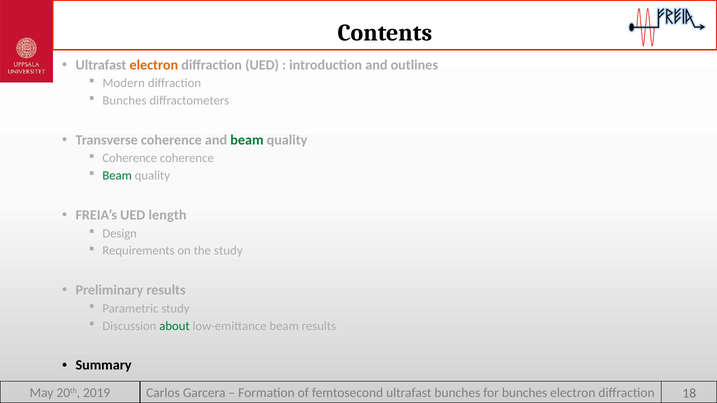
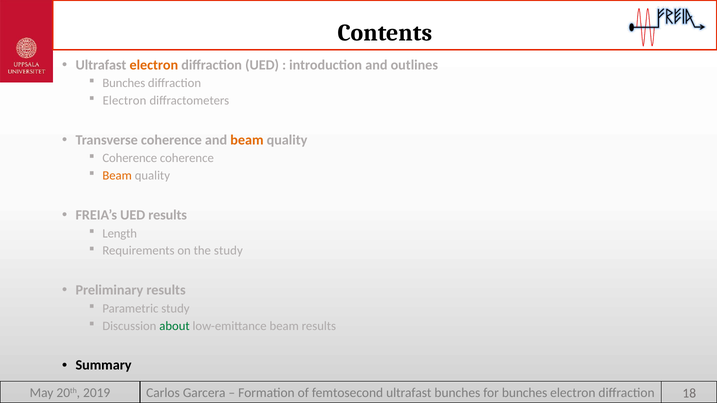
Modern at (124, 83): Modern -> Bunches
Bunches at (125, 101): Bunches -> Electron
beam at (247, 140) colour: green -> orange
Beam at (117, 176) colour: green -> orange
UED length: length -> results
Design: Design -> Length
